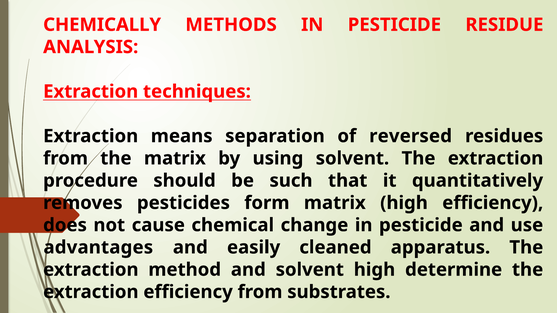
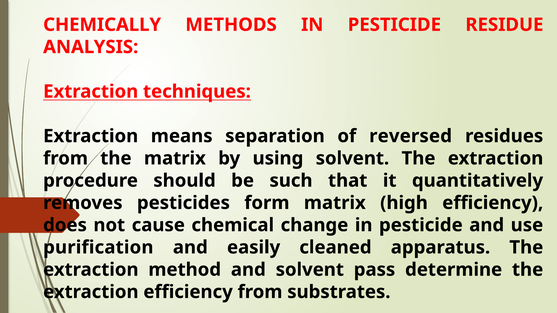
advantages: advantages -> purification
solvent high: high -> pass
